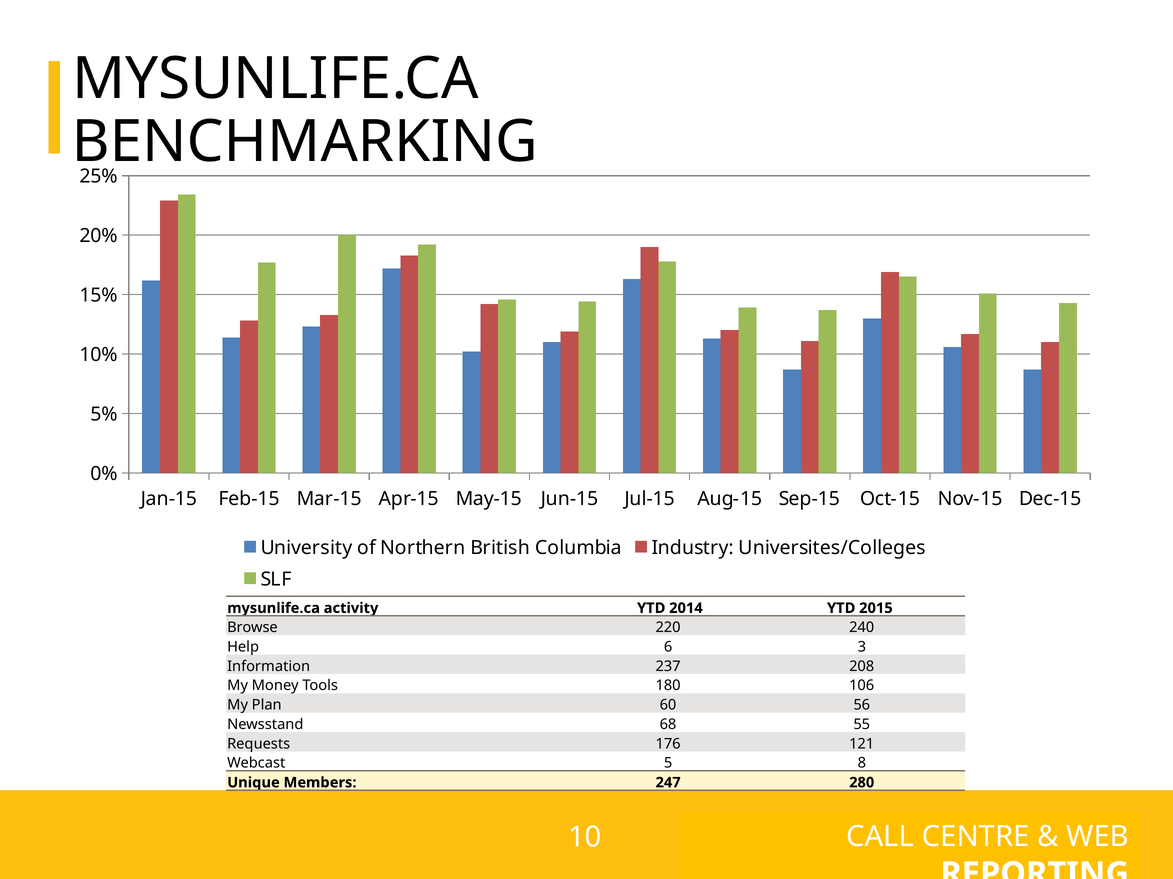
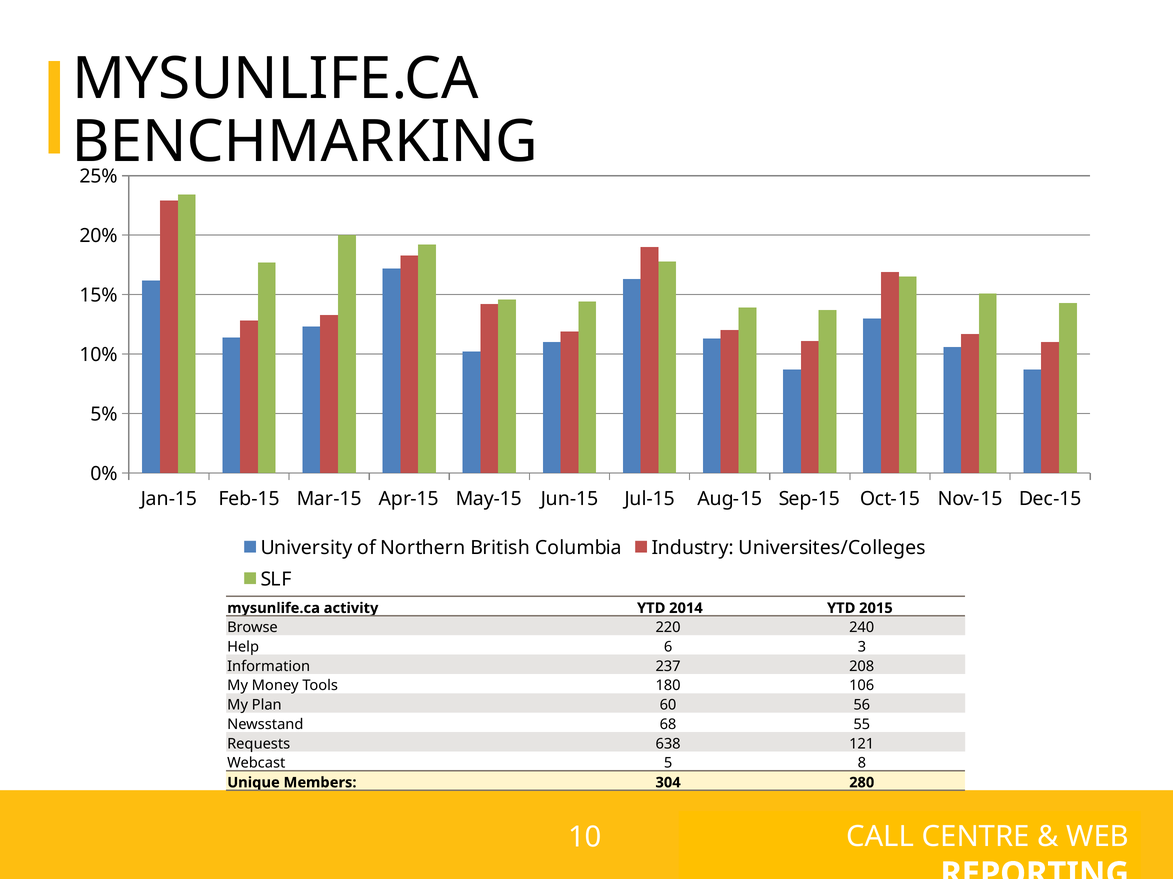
176: 176 -> 638
247: 247 -> 304
